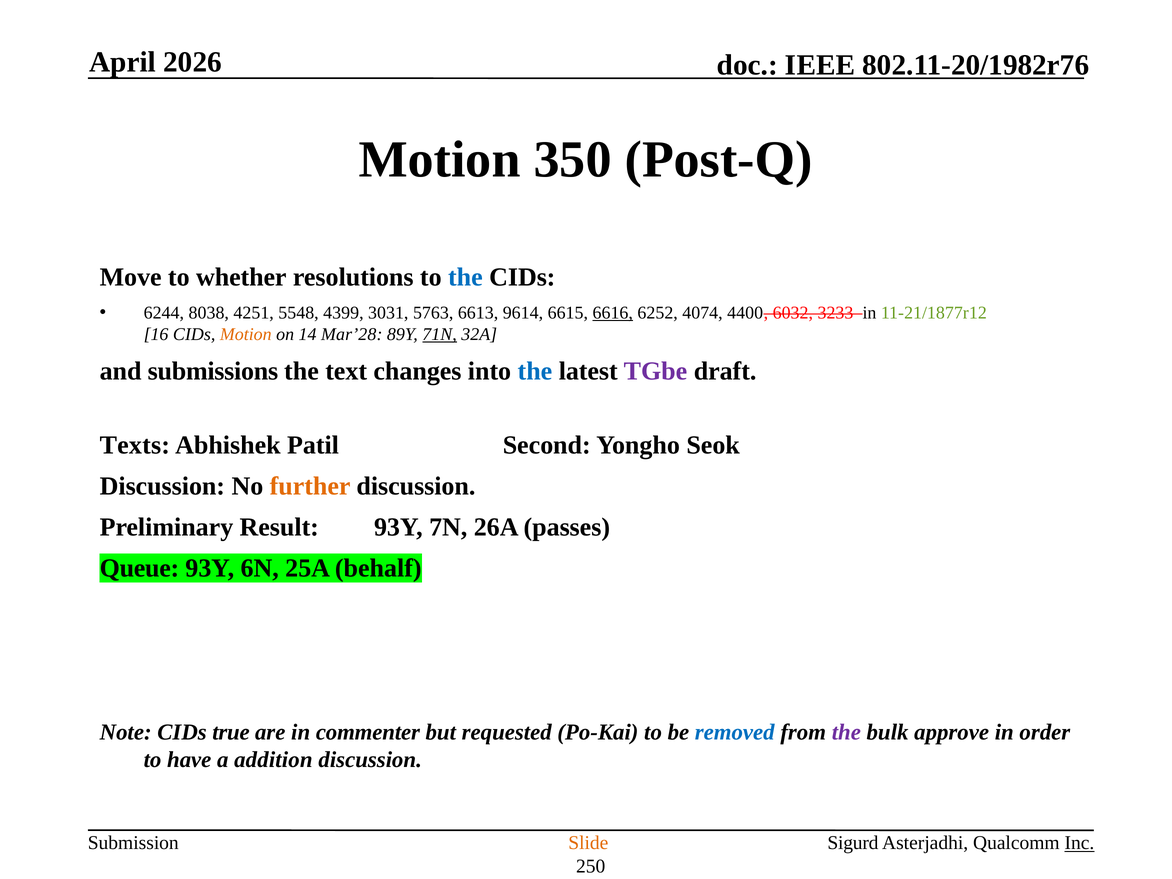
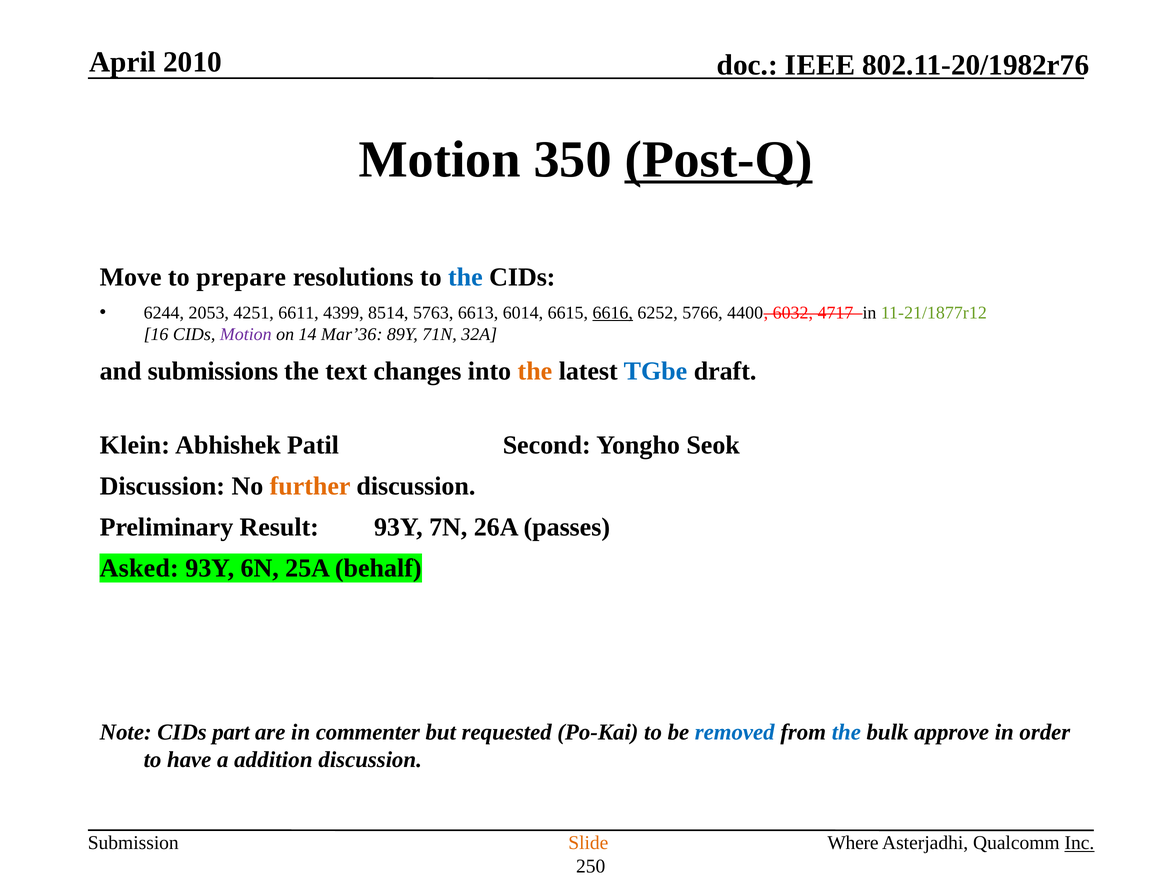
2026: 2026 -> 2010
Post-Q underline: none -> present
whether: whether -> prepare
8038: 8038 -> 2053
5548: 5548 -> 6611
3031: 3031 -> 8514
9614: 9614 -> 6014
4074: 4074 -> 5766
3233: 3233 -> 4717
Motion at (246, 334) colour: orange -> purple
Mar’28: Mar’28 -> Mar’36
71N underline: present -> none
the at (535, 371) colour: blue -> orange
TGbe colour: purple -> blue
Texts: Texts -> Klein
Queue: Queue -> Asked
true: true -> part
the at (846, 732) colour: purple -> blue
Sigurd: Sigurd -> Where
